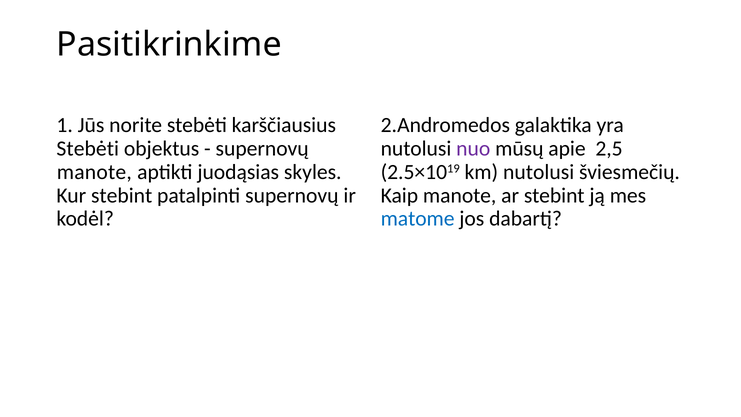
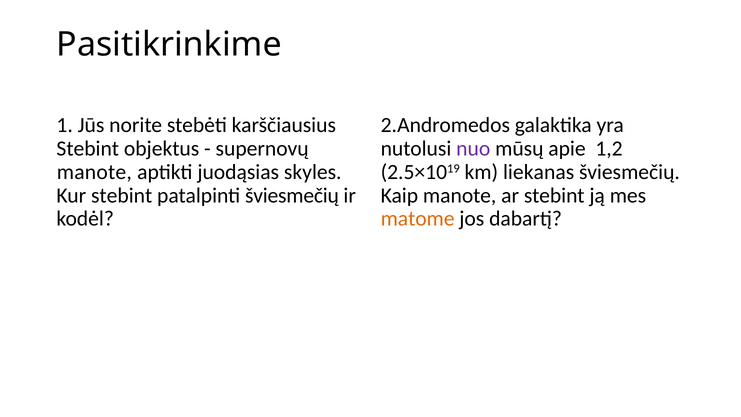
Stebėti at (88, 149): Stebėti -> Stebint
2,5: 2,5 -> 1,2
km nutolusi: nutolusi -> liekanas
patalpinti supernovų: supernovų -> šviesmečių
matome colour: blue -> orange
